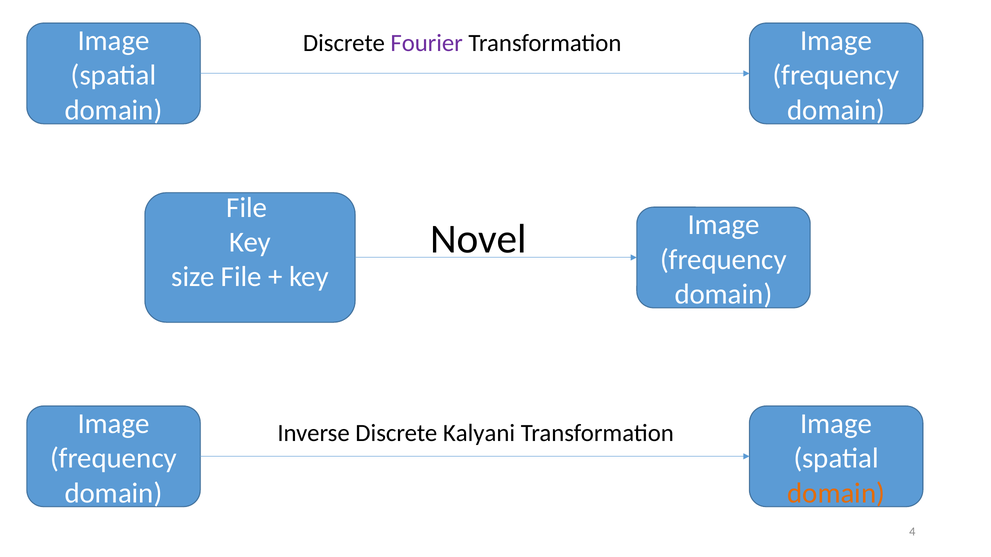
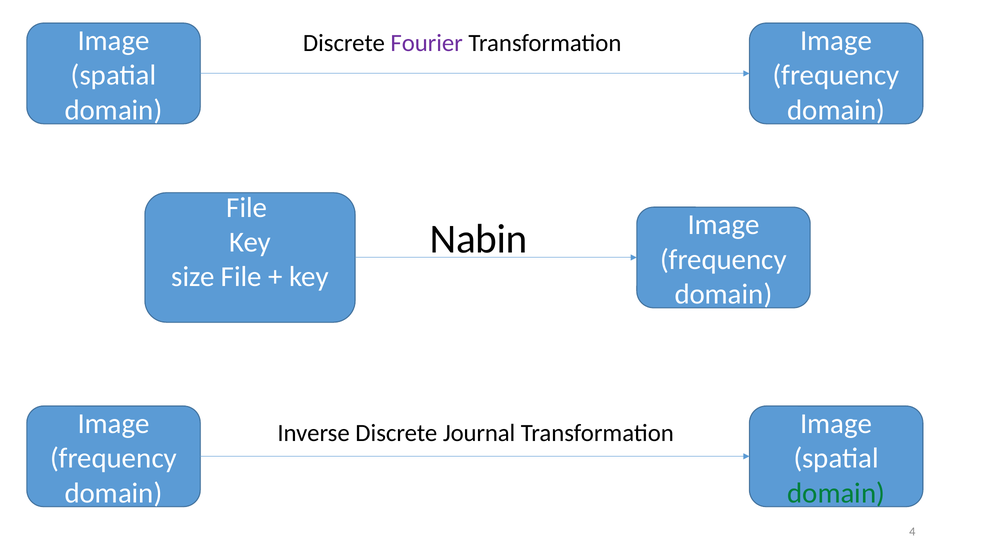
Novel: Novel -> Nabin
Kalyani: Kalyani -> Journal
domain at (836, 493) colour: orange -> green
